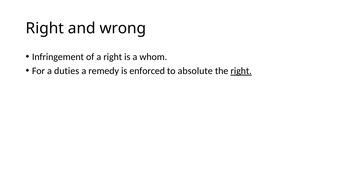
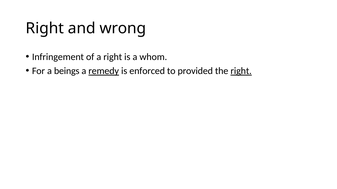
duties: duties -> beings
remedy underline: none -> present
absolute: absolute -> provided
